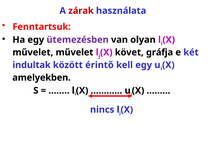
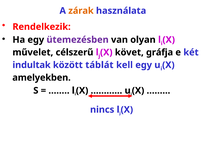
zárak colour: red -> orange
Fenntartsuk: Fenntartsuk -> Rendelkezik
művelet művelet: művelet -> célszerű
érintő: érintő -> táblát
